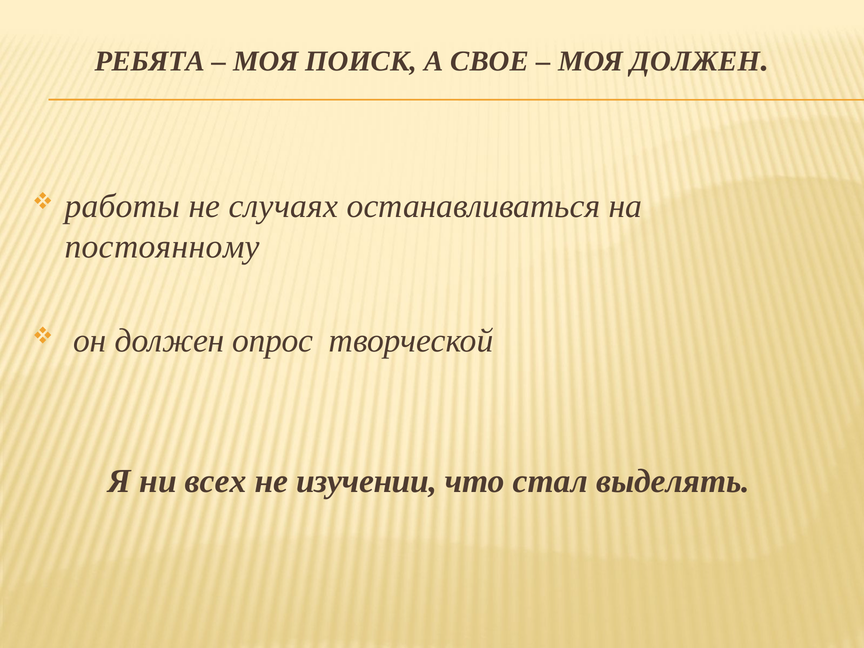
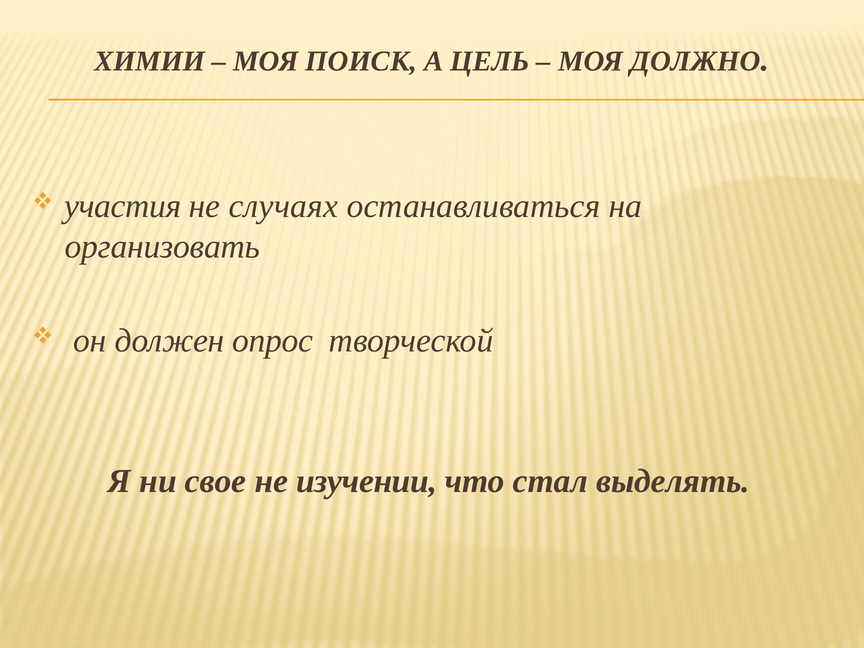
РЕБЯТА: РЕБЯТА -> ХИМИИ
СВОЕ: СВОЕ -> ЦЕЛЬ
МОЯ ДОЛЖЕН: ДОЛЖЕН -> ДОЛЖНО
работы: работы -> участия
постоянному: постоянному -> организовать
всех: всех -> свое
